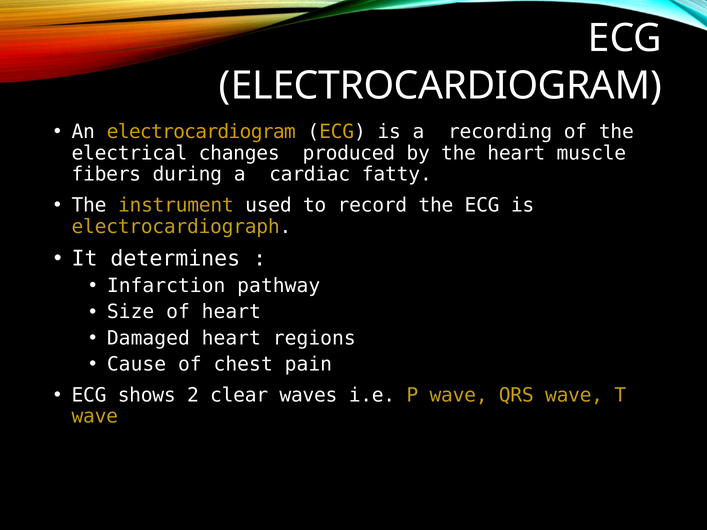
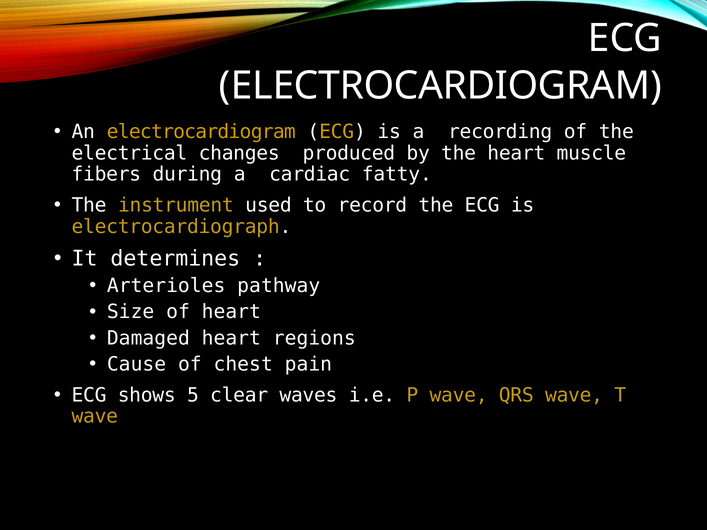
Infarction: Infarction -> Arterioles
2: 2 -> 5
